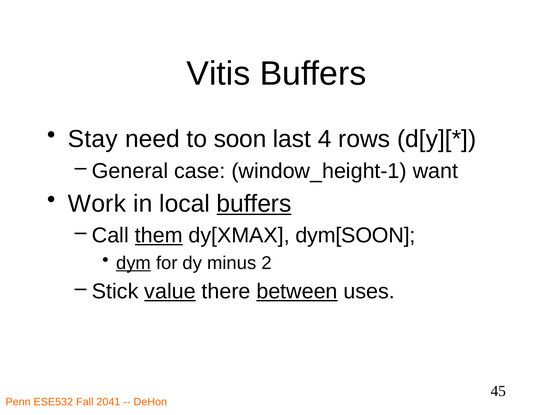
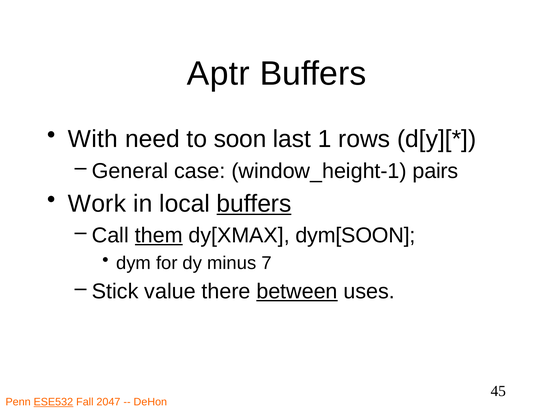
Vitis: Vitis -> Aptr
Stay: Stay -> With
4: 4 -> 1
want: want -> pairs
dym underline: present -> none
2: 2 -> 7
value underline: present -> none
ESE532 underline: none -> present
2041: 2041 -> 2047
